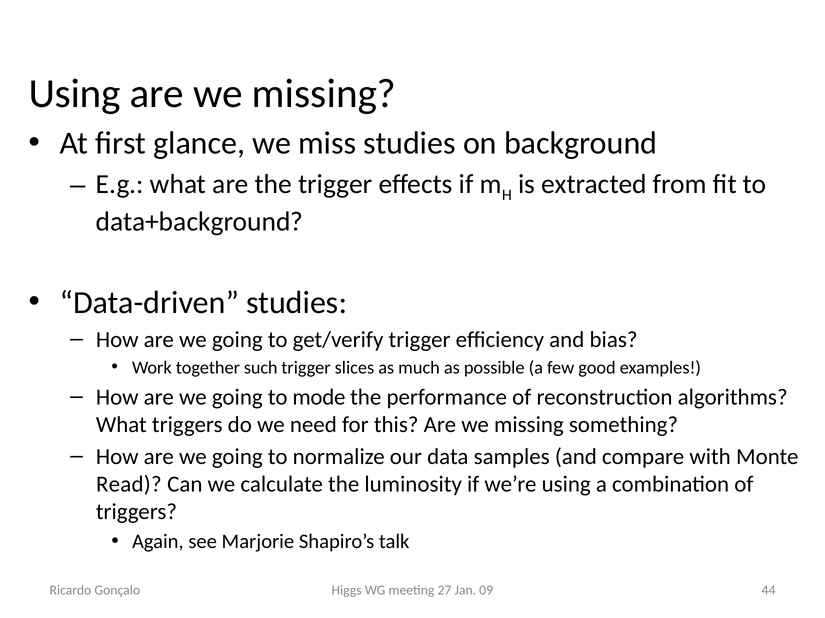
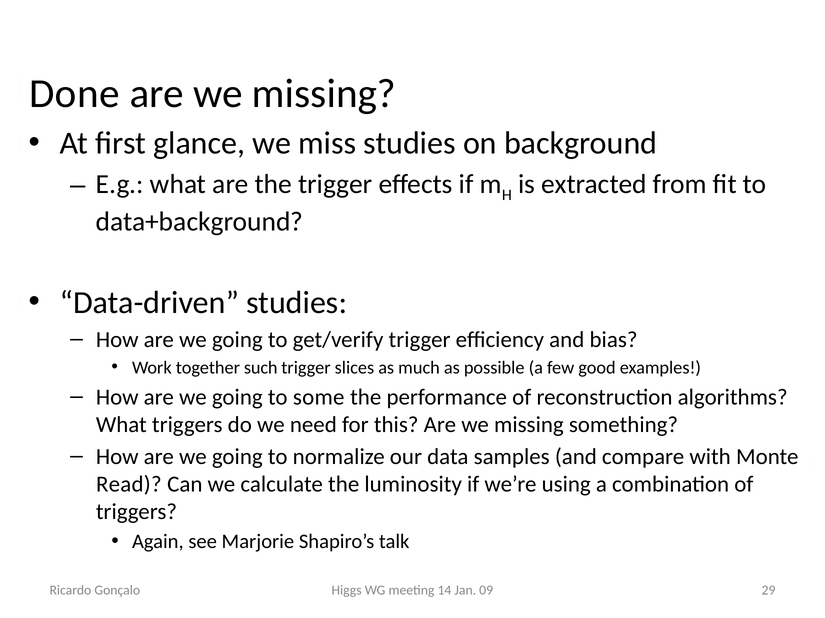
Using at (75, 94): Using -> Done
mode: mode -> some
27: 27 -> 14
44: 44 -> 29
